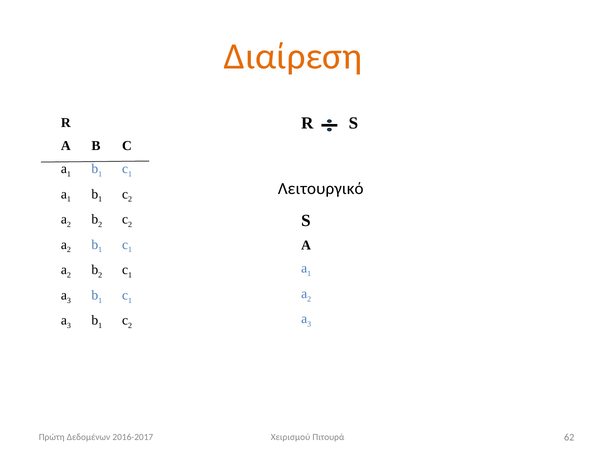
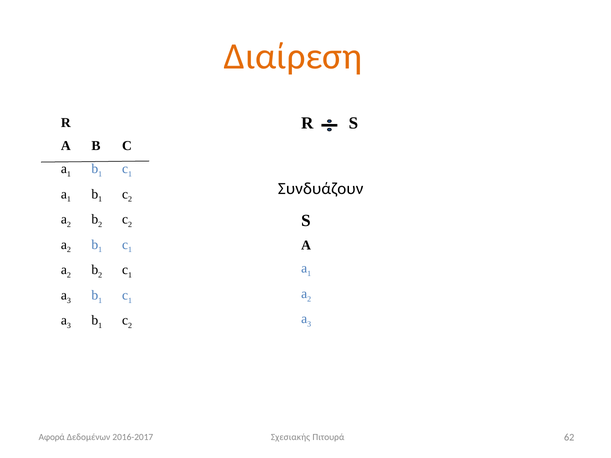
Λειτουργικό: Λειτουργικό -> Συνδυάζουν
Πρώτη: Πρώτη -> Αφορά
Χειρισμού: Χειρισμού -> Σχεσιακής
